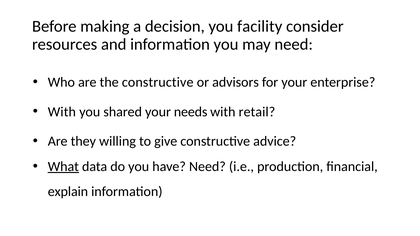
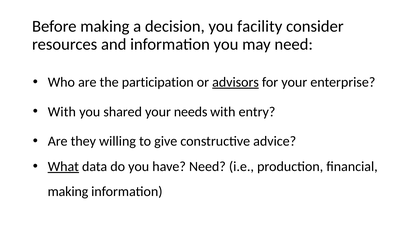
the constructive: constructive -> participation
advisors underline: none -> present
retail: retail -> entry
explain at (68, 192): explain -> making
